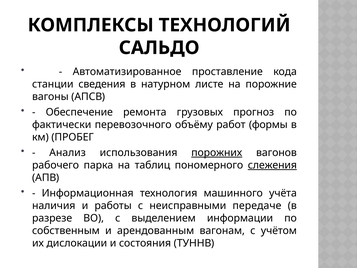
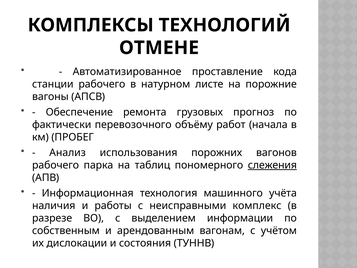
САЛЬДО: САЛЬДО -> ОТМЕНЕ
станции сведения: сведения -> рабочего
формы: формы -> начала
порожних underline: present -> none
передаче: передаче -> комплекс
